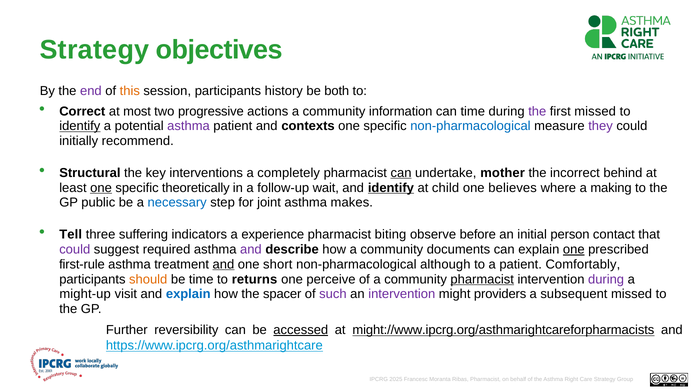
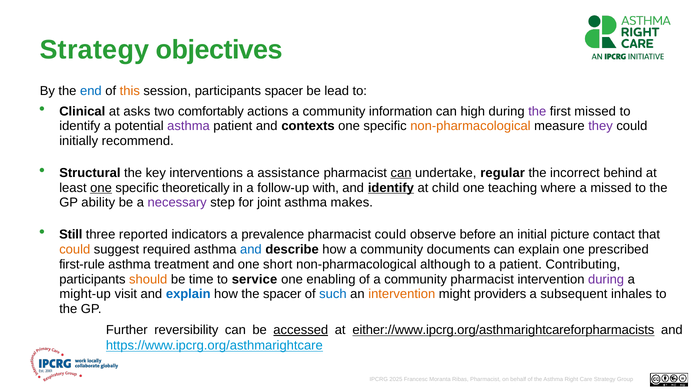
end colour: purple -> blue
participants history: history -> spacer
both: both -> lead
Correct: Correct -> Clinical
most: most -> asks
progressive: progressive -> comfortably
can time: time -> high
identify at (80, 126) underline: present -> none
non-pharmacological at (470, 126) colour: blue -> orange
completely: completely -> assistance
mother: mother -> regular
wait: wait -> with
believes: believes -> teaching
a making: making -> missed
public: public -> ability
necessary colour: blue -> purple
Tell: Tell -> Still
suffering: suffering -> reported
experience: experience -> prevalence
pharmacist biting: biting -> could
person: person -> picture
could at (75, 249) colour: purple -> orange
and at (251, 249) colour: purple -> blue
one at (574, 249) underline: present -> none
and at (223, 264) underline: present -> none
Comfortably: Comfortably -> Contributing
returns: returns -> service
perceive: perceive -> enabling
pharmacist at (482, 279) underline: present -> none
such colour: purple -> blue
intervention at (402, 294) colour: purple -> orange
subsequent missed: missed -> inhales
might://www.ipcrg.org/asthmarightcareforpharmacists: might://www.ipcrg.org/asthmarightcareforpharmacists -> either://www.ipcrg.org/asthmarightcareforpharmacists
